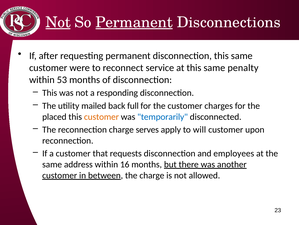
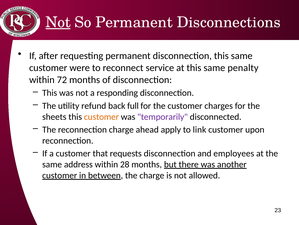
Permanent at (134, 22) underline: present -> none
53: 53 -> 72
mailed: mailed -> refund
placed: placed -> sheets
temporarily colour: blue -> purple
serves: serves -> ahead
will: will -> link
16: 16 -> 28
